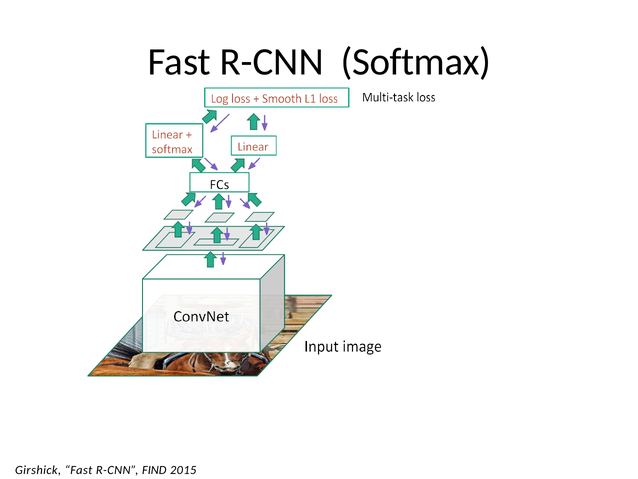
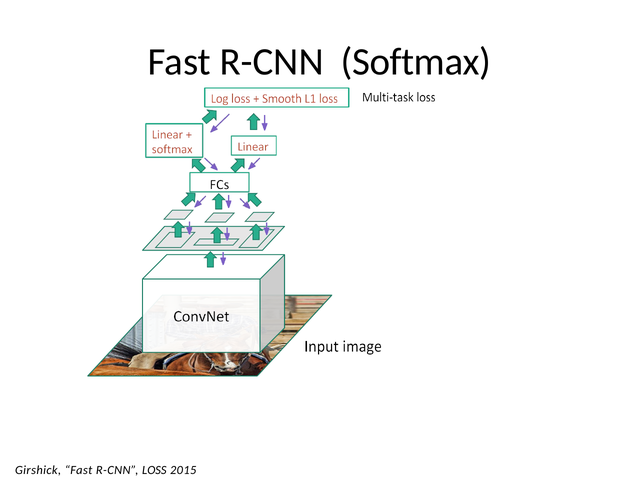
FIND: FIND -> LOSS
